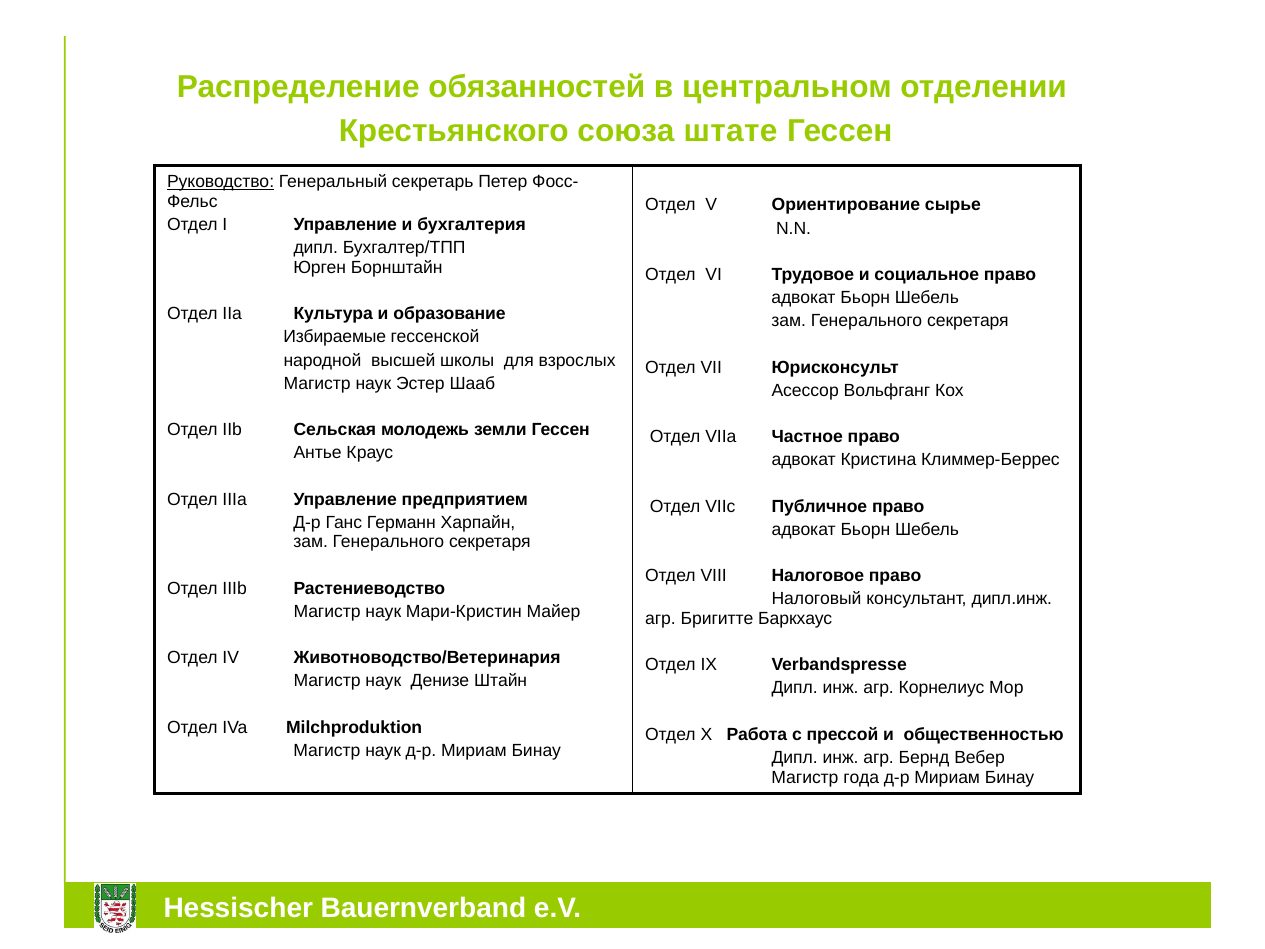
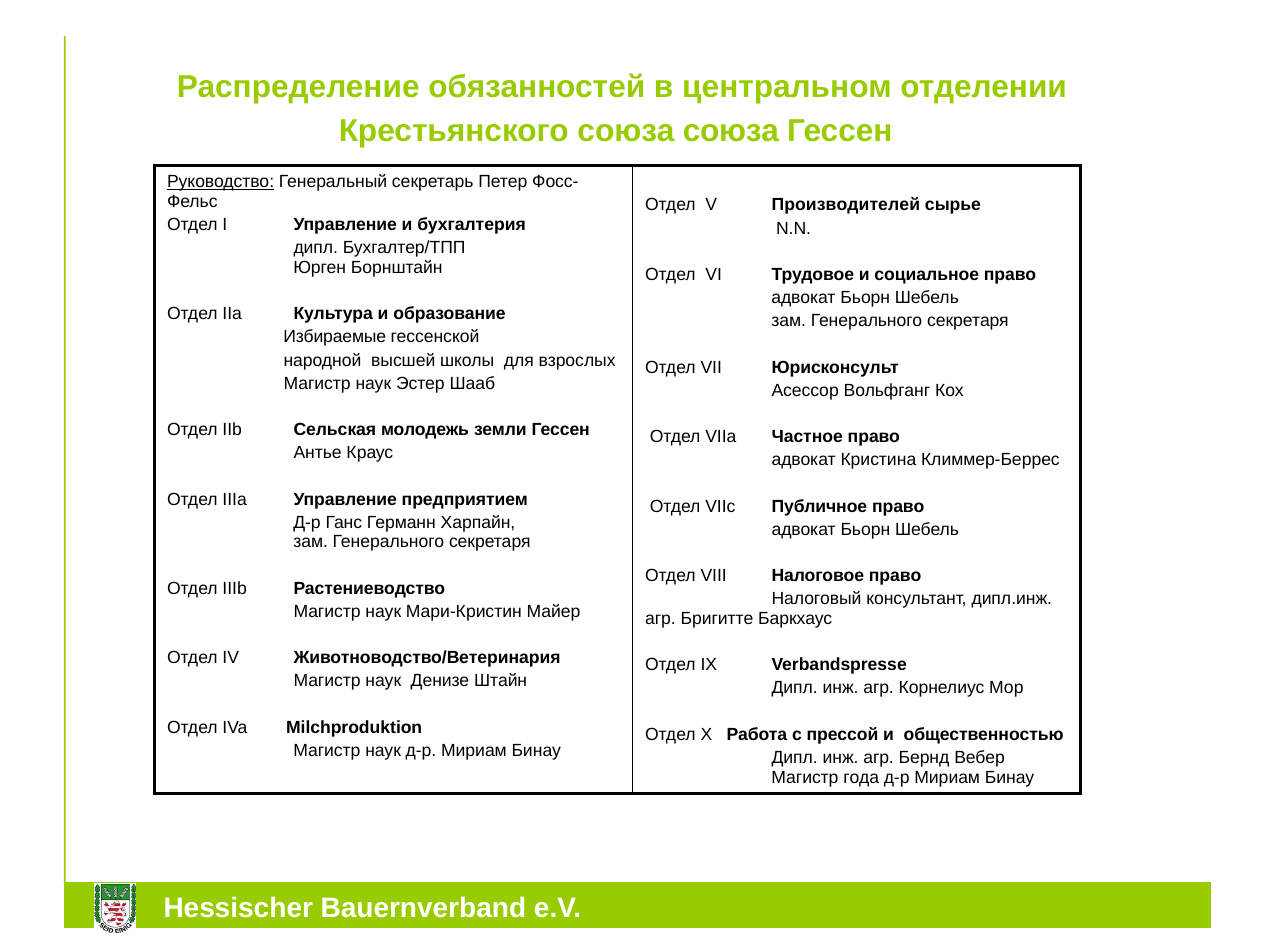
союза штате: штате -> союза
Ориентирование: Ориентирование -> Производителей
